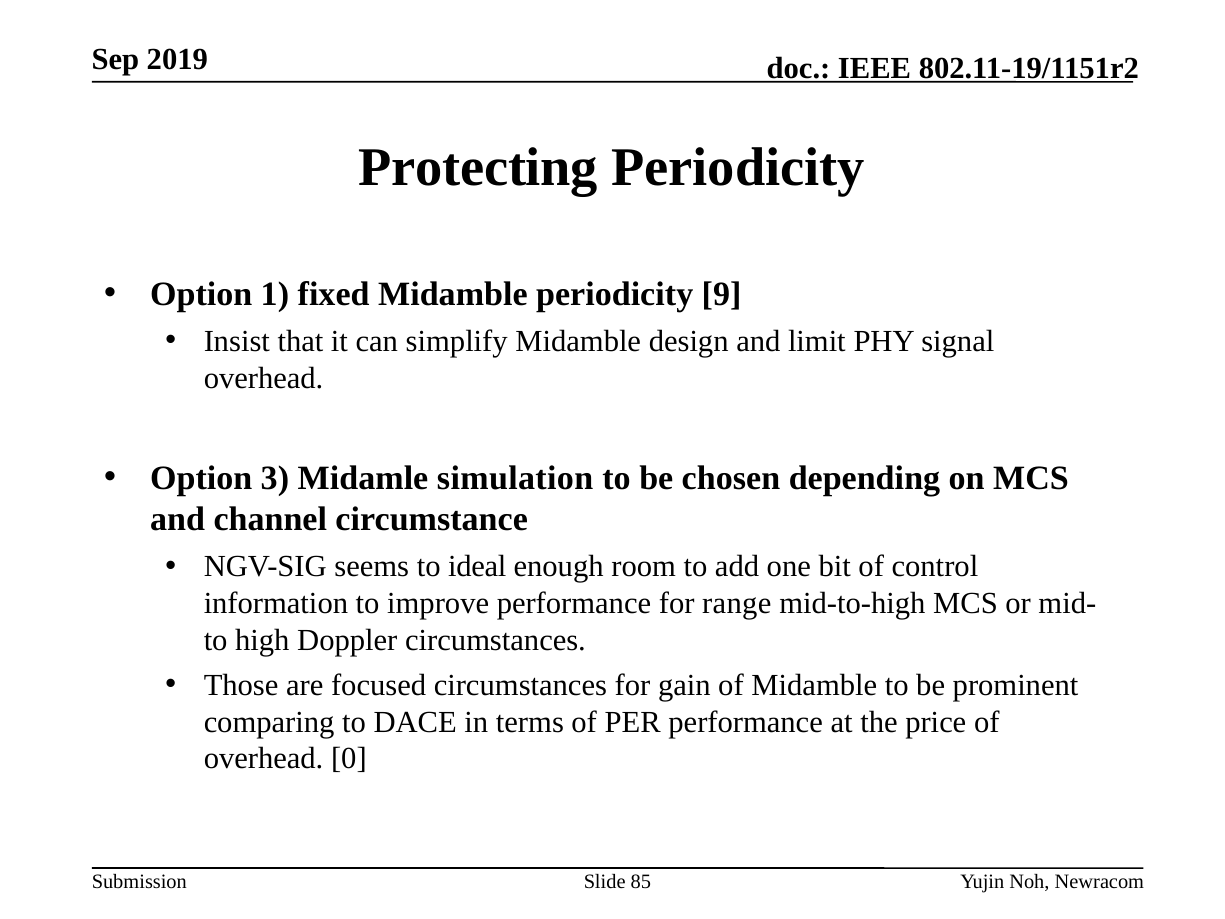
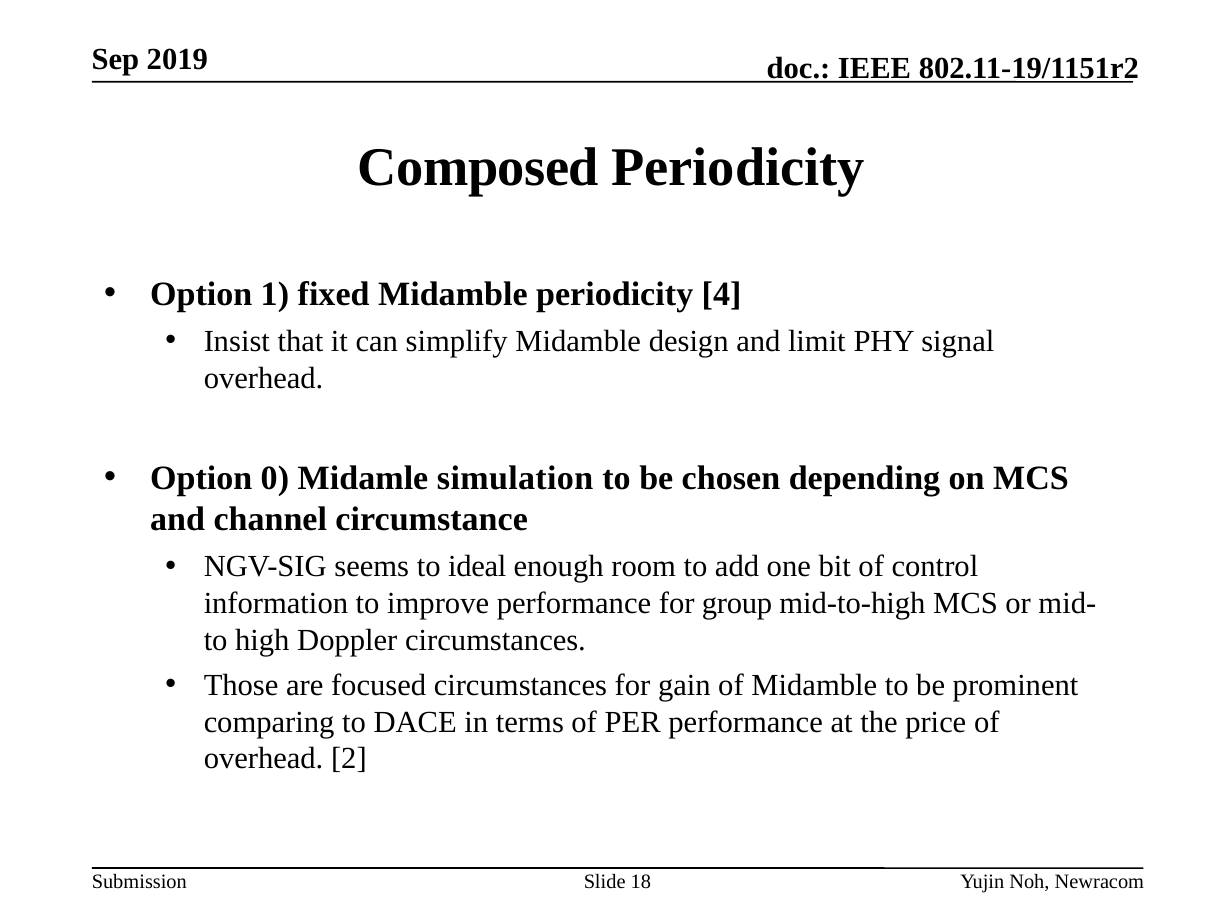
Protecting: Protecting -> Composed
9: 9 -> 4
3: 3 -> 0
range: range -> group
0: 0 -> 2
85: 85 -> 18
